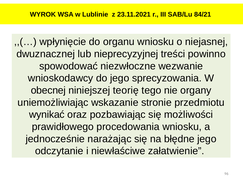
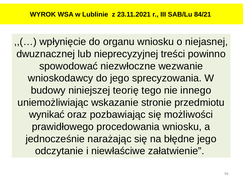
obecnej: obecnej -> budowy
organy: organy -> innego
